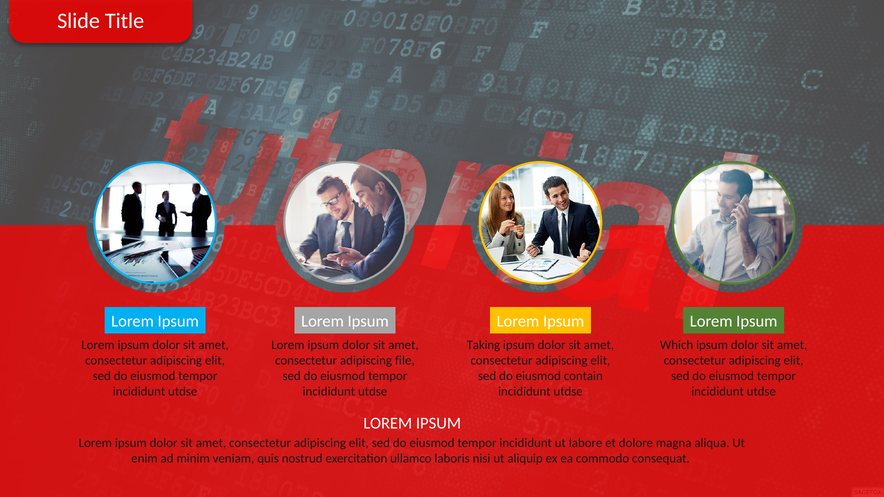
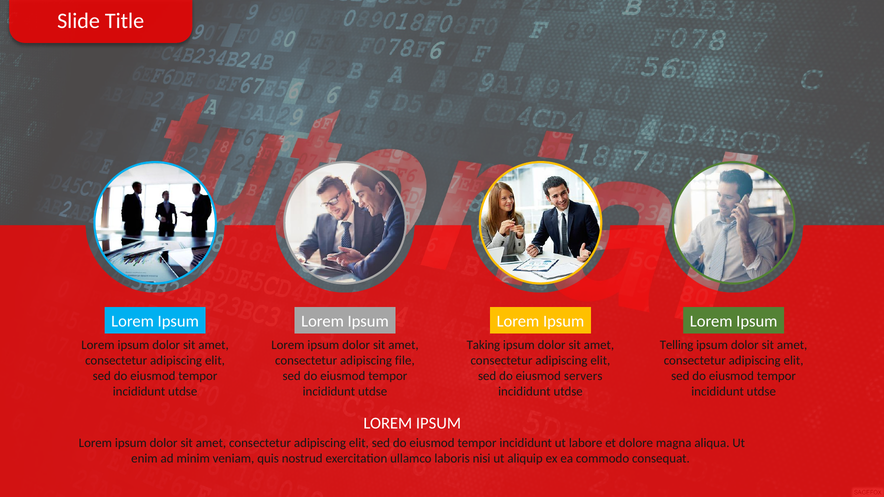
Which: Which -> Telling
contain: contain -> servers
